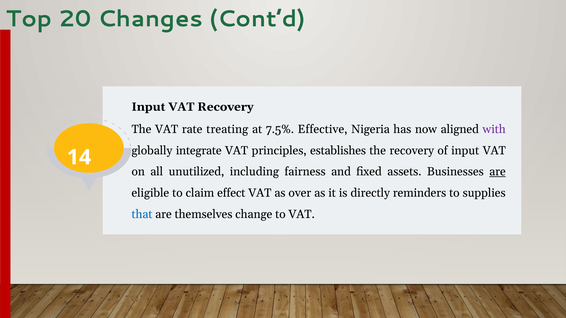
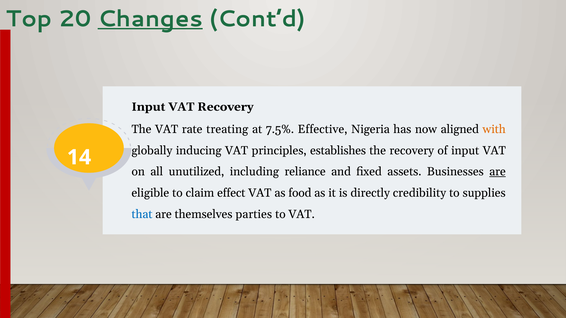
Changes underline: none -> present
with colour: purple -> orange
integrate: integrate -> inducing
fairness: fairness -> reliance
over: over -> food
reminders: reminders -> credibility
change: change -> parties
